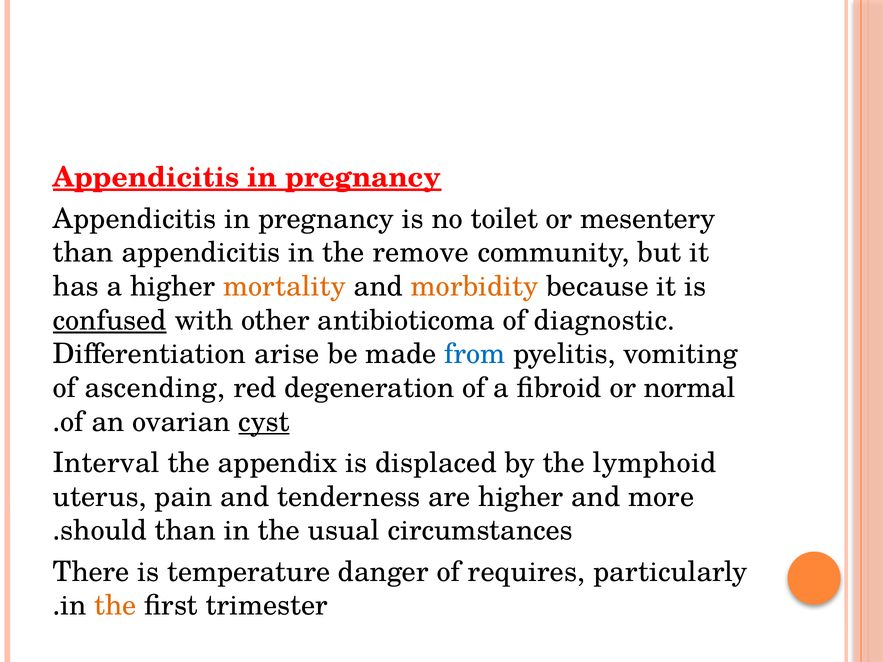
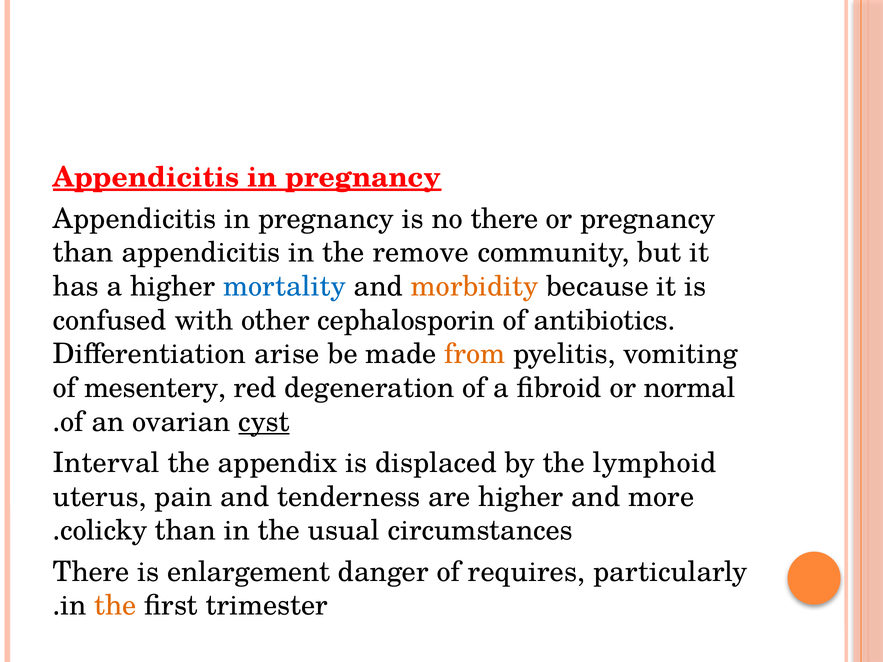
no toilet: toilet -> there
or mesentery: mesentery -> pregnancy
mortality colour: orange -> blue
confused underline: present -> none
antibioticoma: antibioticoma -> cephalosporin
diagnostic: diagnostic -> antibiotics
from colour: blue -> orange
ascending: ascending -> mesentery
should: should -> colicky
temperature: temperature -> enlargement
